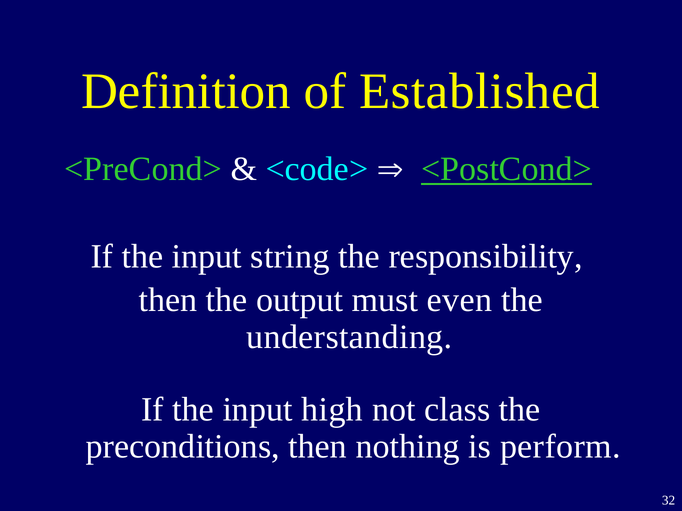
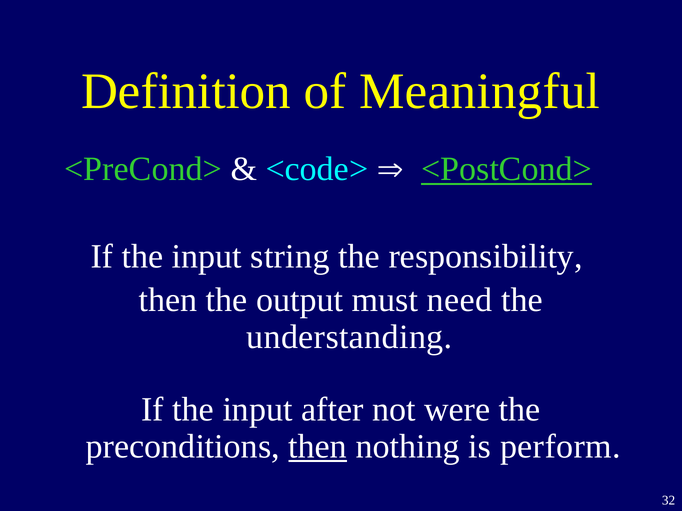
Established: Established -> Meaningful
even: even -> need
high: high -> after
class: class -> were
then at (318, 447) underline: none -> present
